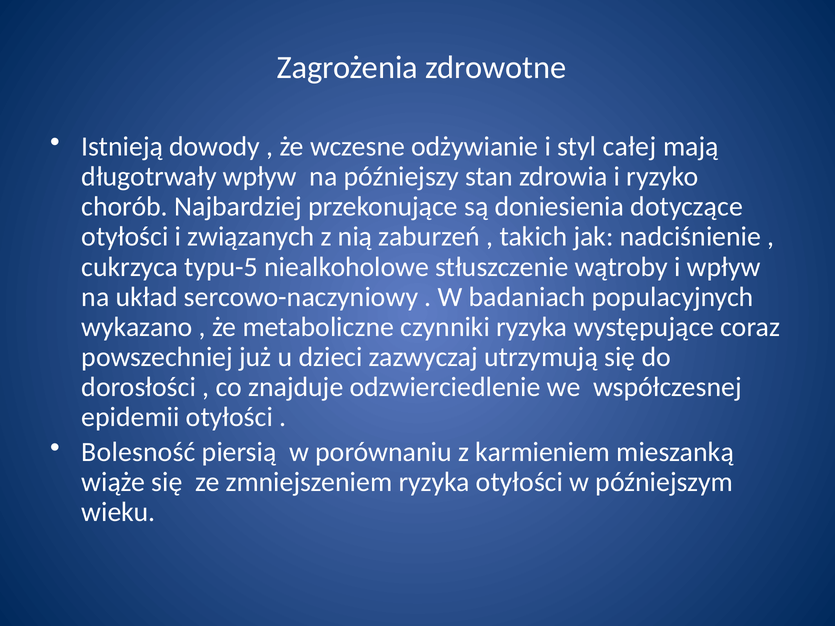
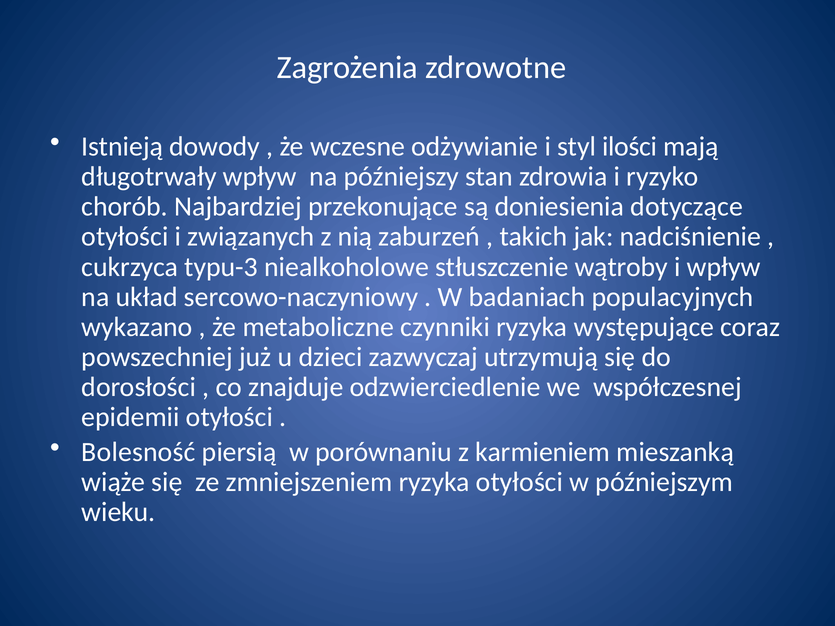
całej: całej -> ilości
typu-5: typu-5 -> typu-3
